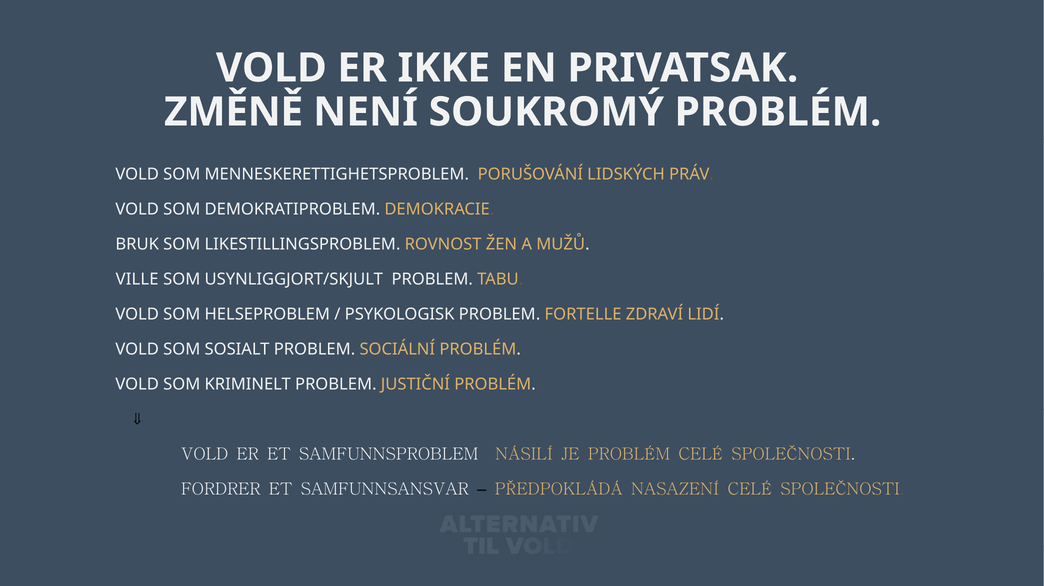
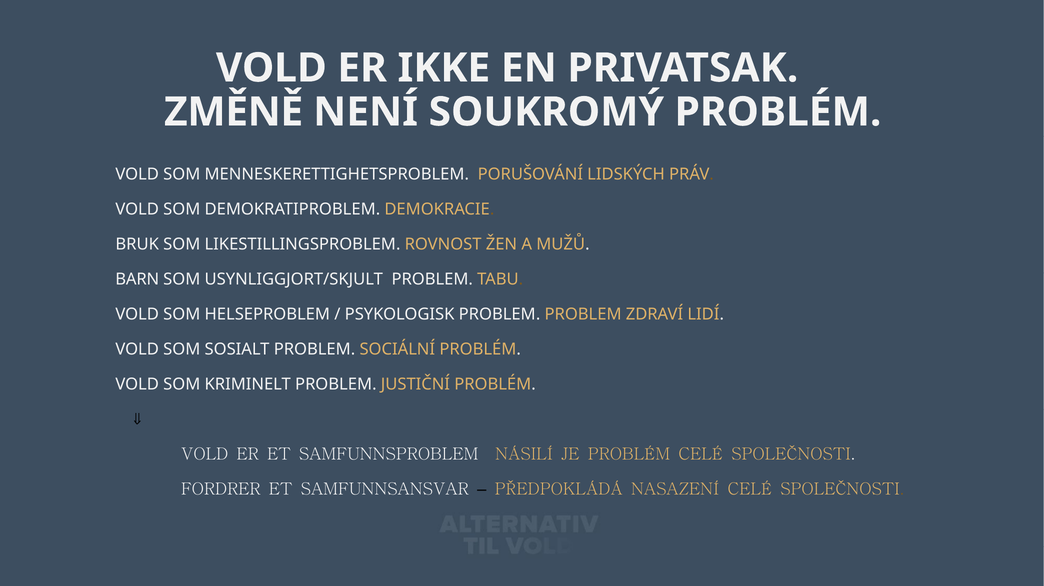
VILLE: VILLE -> BARN
PROBLEM FORTELLE: FORTELLE -> PROBLEM
